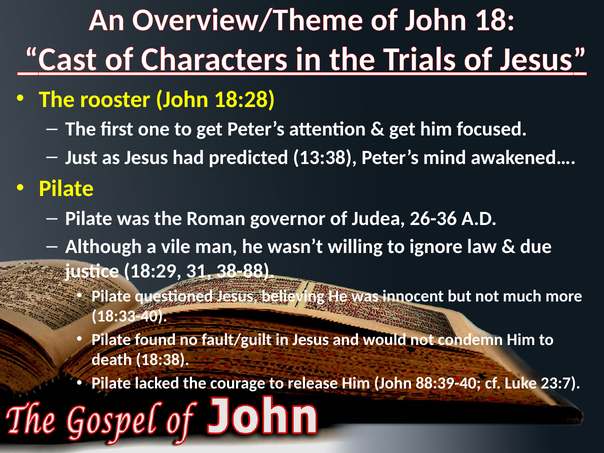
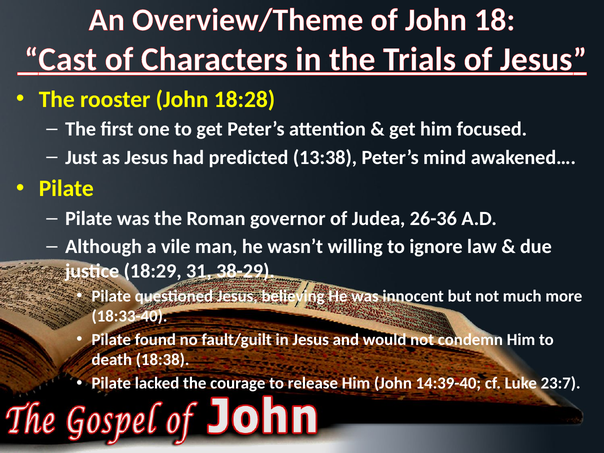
38-88: 38-88 -> 38-29
88:39-40: 88:39-40 -> 14:39-40
